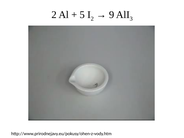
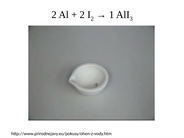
5 at (82, 15): 5 -> 2
9: 9 -> 1
